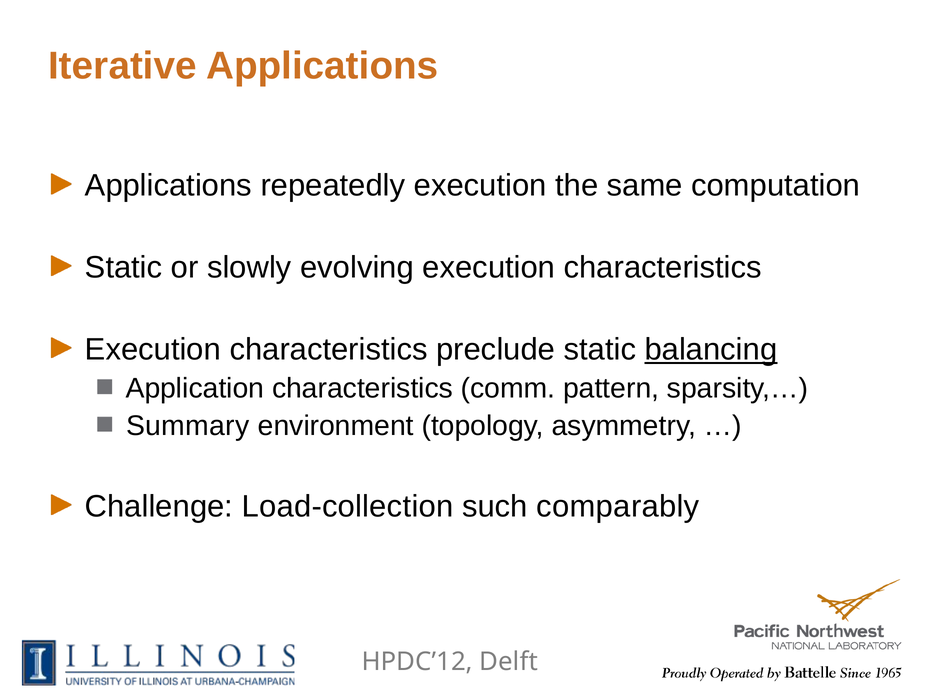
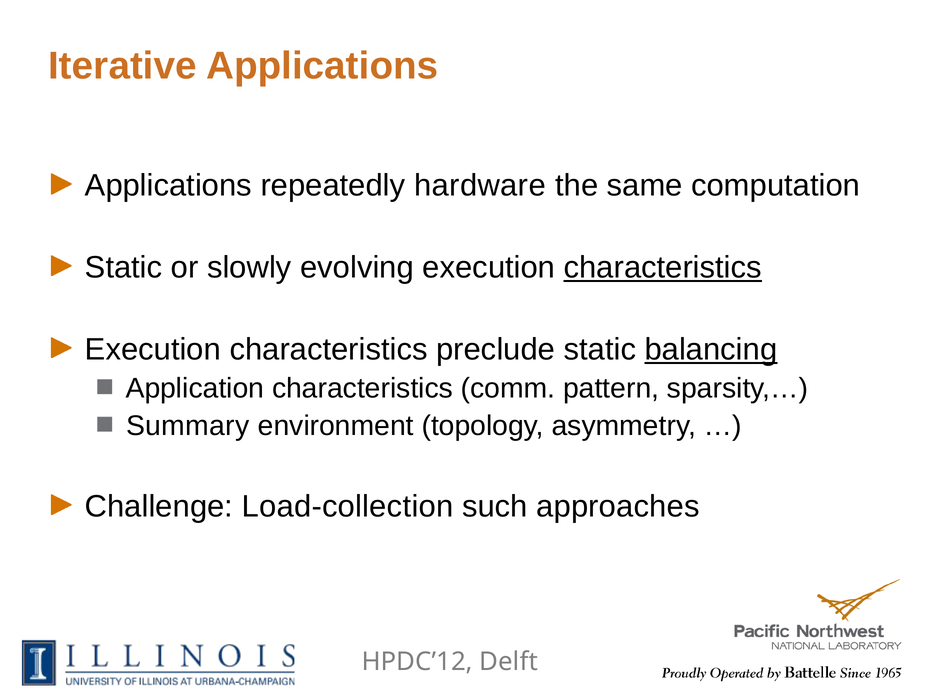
repeatedly execution: execution -> hardware
characteristics at (663, 267) underline: none -> present
comparably: comparably -> approaches
